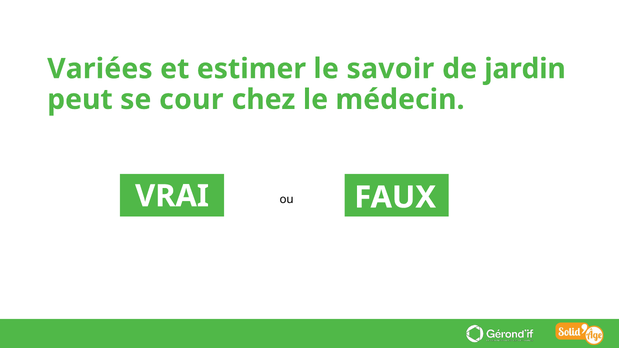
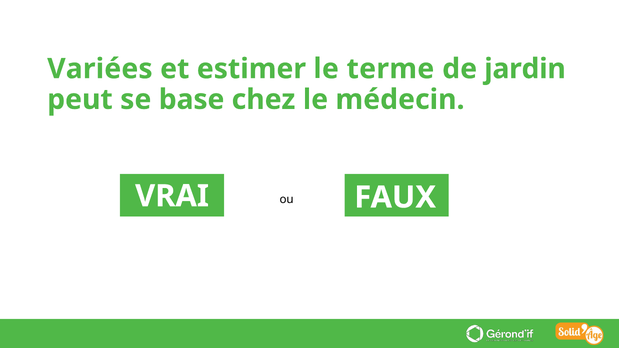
savoir: savoir -> terme
cour: cour -> base
